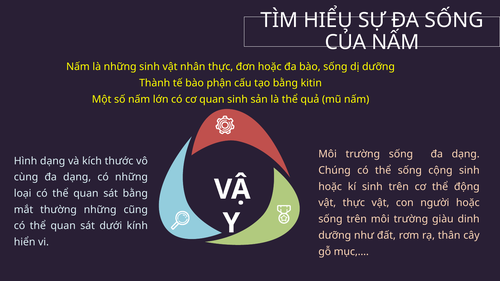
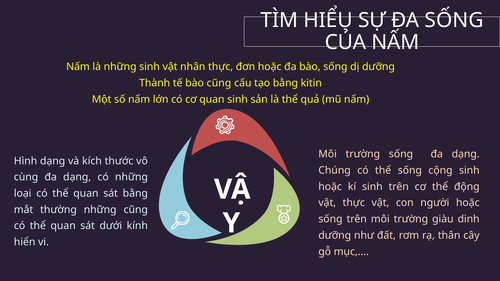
bào phận: phận -> cũng
